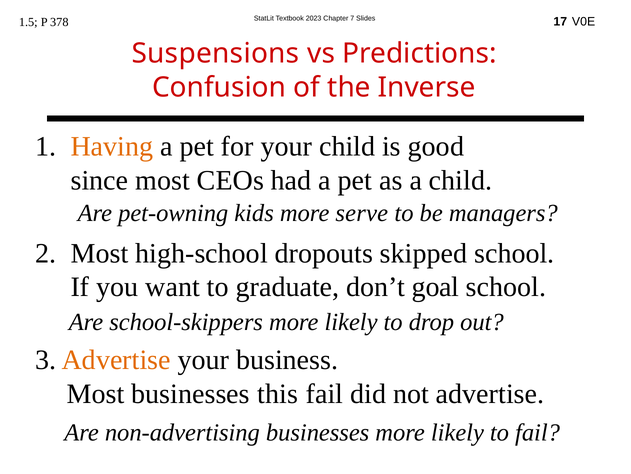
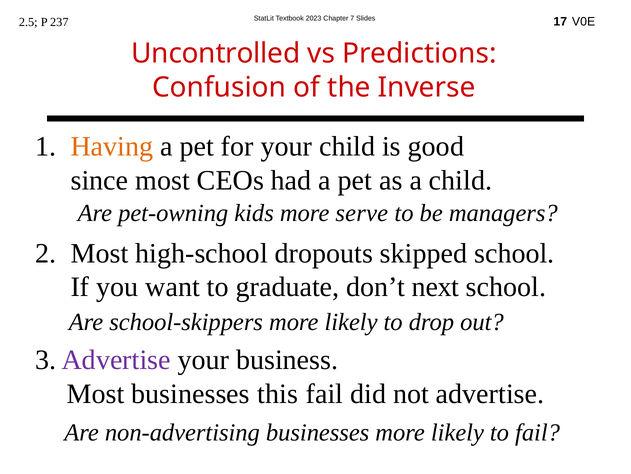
1.5: 1.5 -> 2.5
378: 378 -> 237
Suspensions: Suspensions -> Uncontrolled
goal: goal -> next
Advertise at (116, 359) colour: orange -> purple
